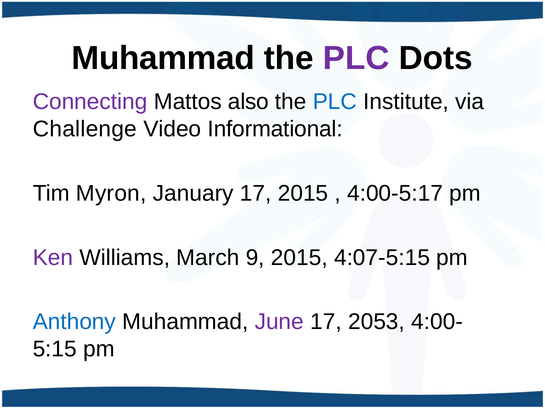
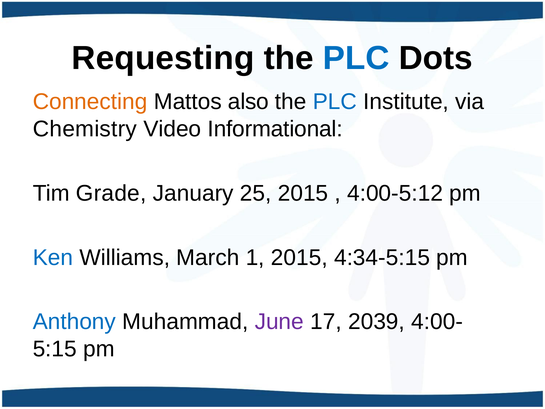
Muhammad at (163, 58): Muhammad -> Requesting
PLC at (356, 58) colour: purple -> blue
Connecting colour: purple -> orange
Challenge: Challenge -> Chemistry
Myron: Myron -> Grade
January 17: 17 -> 25
4:00-5:17: 4:00-5:17 -> 4:00-5:12
Ken colour: purple -> blue
9: 9 -> 1
4:07-5:15: 4:07-5:15 -> 4:34-5:15
2053: 2053 -> 2039
